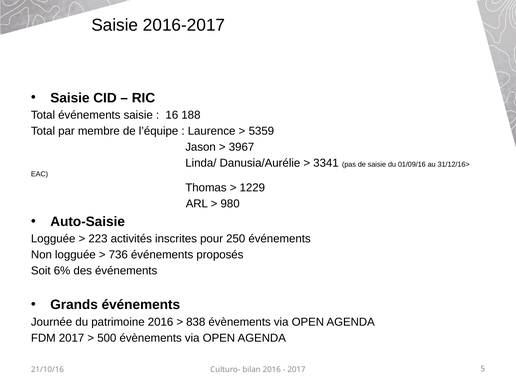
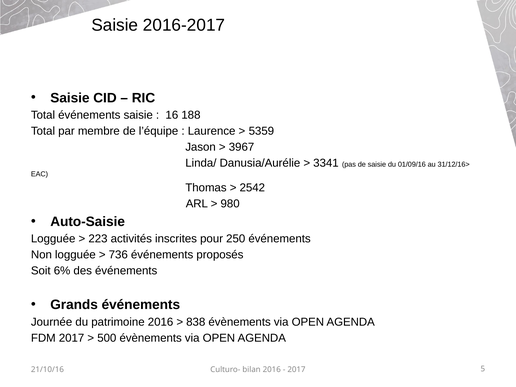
1229: 1229 -> 2542
